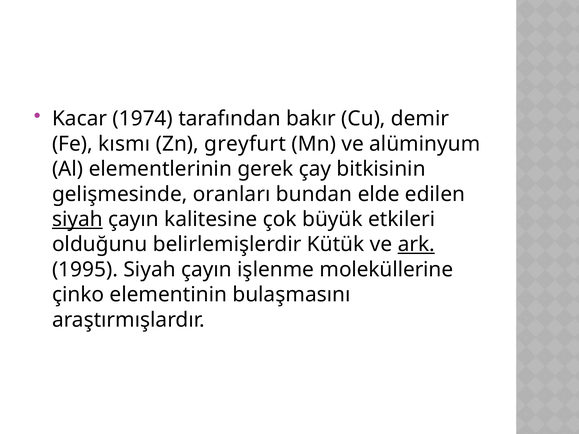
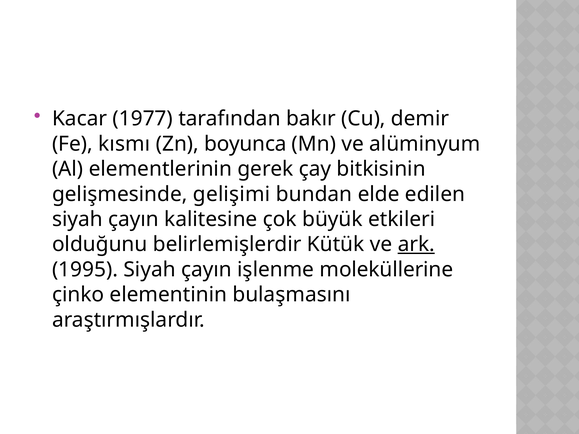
1974: 1974 -> 1977
greyfurt: greyfurt -> boyunca
oranları: oranları -> gelişimi
siyah at (77, 219) underline: present -> none
